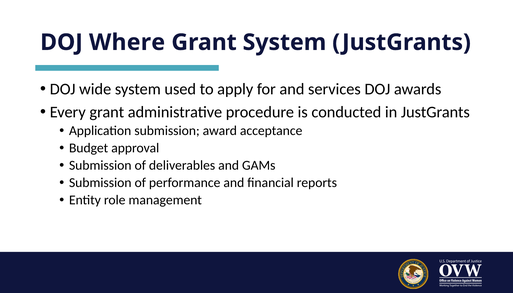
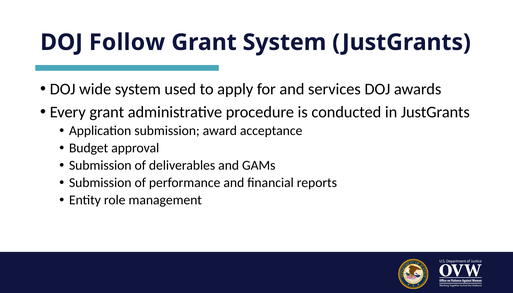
Where: Where -> Follow
